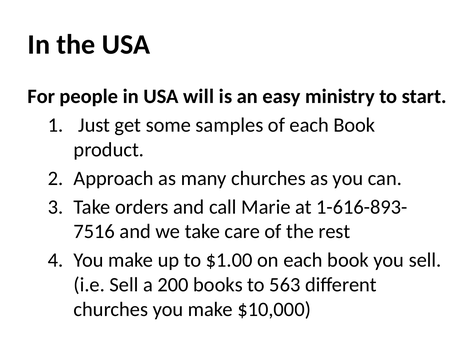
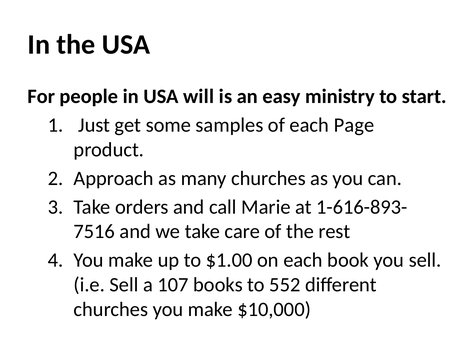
of each Book: Book -> Page
200: 200 -> 107
563: 563 -> 552
